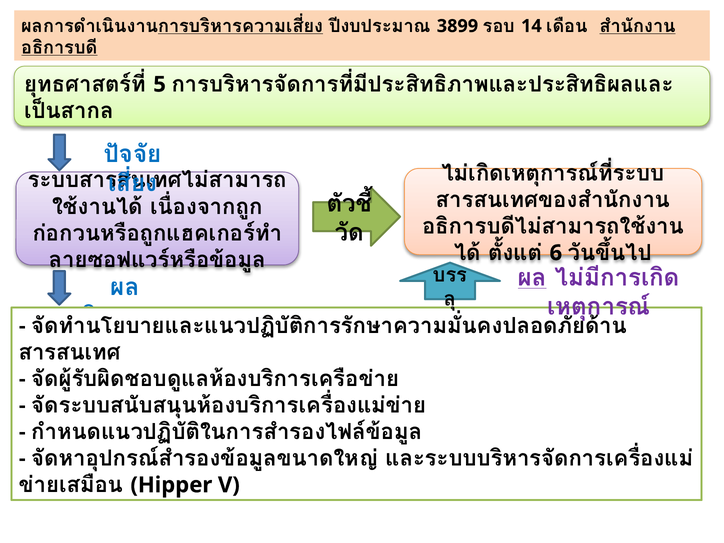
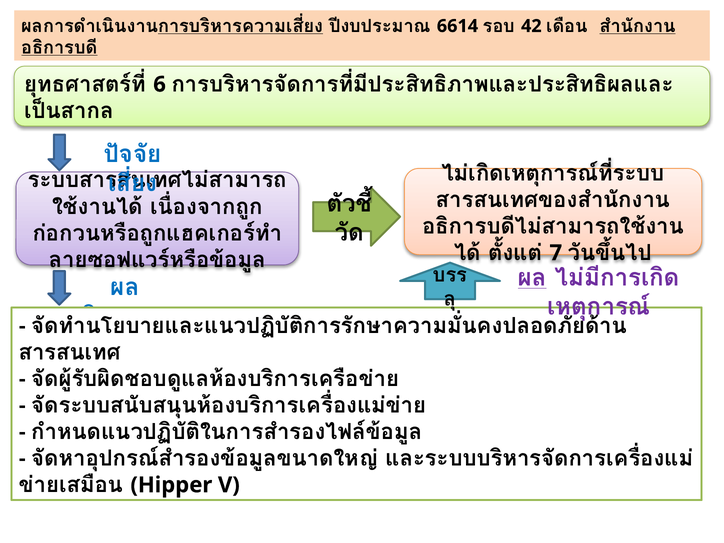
3899: 3899 -> 6614
14: 14 -> 42
5: 5 -> 6
6: 6 -> 7
